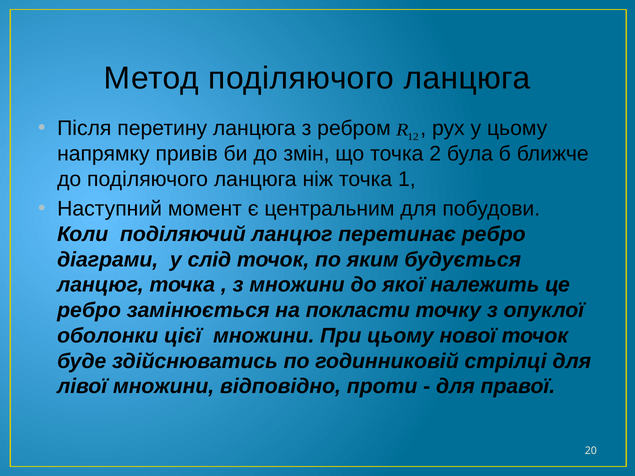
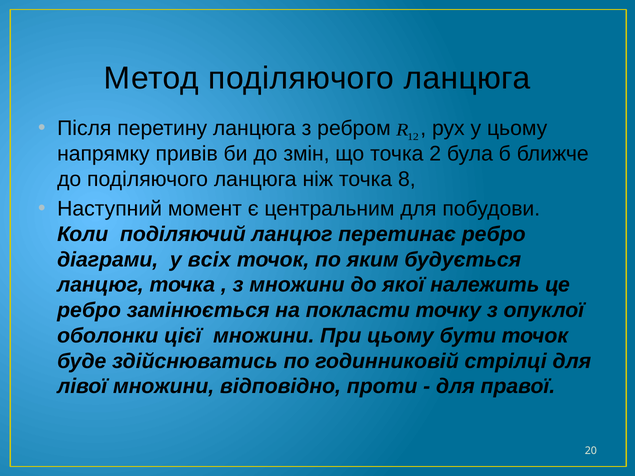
1: 1 -> 8
слід: слід -> всіх
нової: нової -> бути
